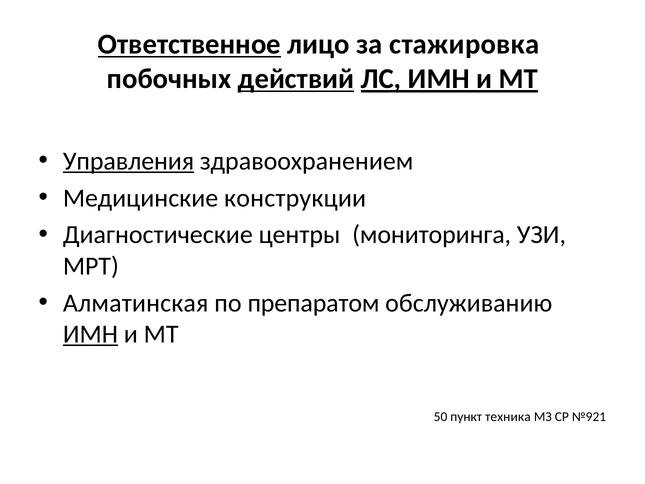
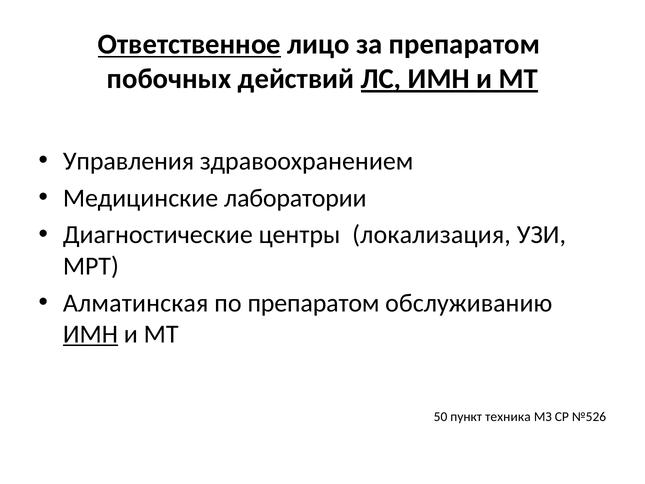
за стажировка: стажировка -> препаратом
действий underline: present -> none
Управления underline: present -> none
конструкции: конструкции -> лаборатории
мониторинга: мониторинга -> локализация
№921: №921 -> №526
